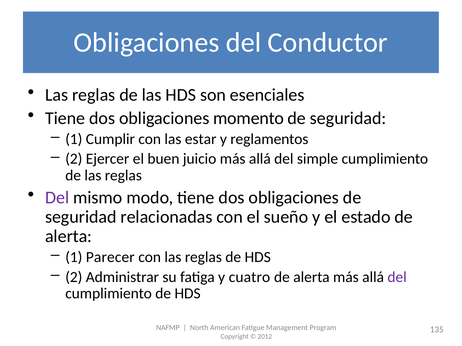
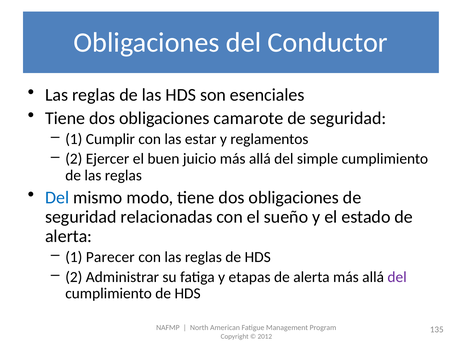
momento: momento -> camarote
Del at (57, 198) colour: purple -> blue
cuatro: cuatro -> etapas
